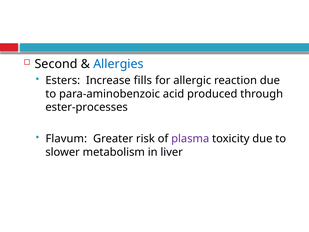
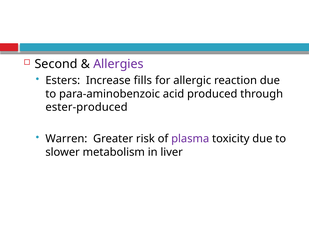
Allergies colour: blue -> purple
ester-processes: ester-processes -> ester-produced
Flavum: Flavum -> Warren
